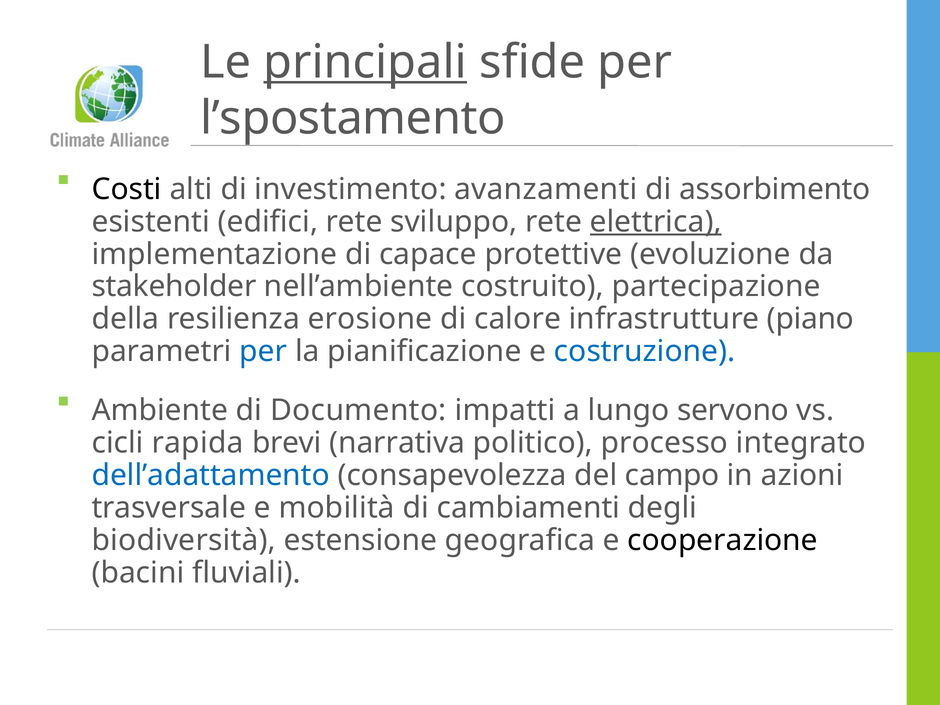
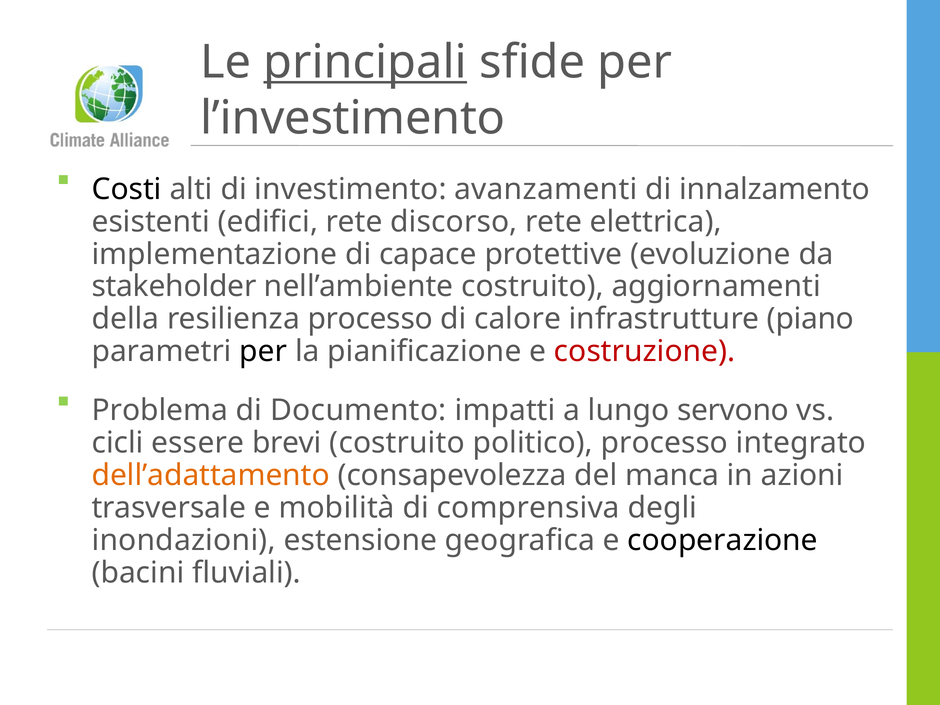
l’spostamento: l’spostamento -> l’investimento
assorbimento: assorbimento -> innalzamento
sviluppo: sviluppo -> discorso
elettrica underline: present -> none
partecipazione: partecipazione -> aggiornamenti
resilienza erosione: erosione -> processo
per at (263, 351) colour: blue -> black
costruzione colour: blue -> red
Ambiente: Ambiente -> Problema
rapida: rapida -> essere
brevi narrativa: narrativa -> costruito
dell’adattamento colour: blue -> orange
campo: campo -> manca
cambiamenti: cambiamenti -> comprensiva
biodiversità: biodiversità -> inondazioni
